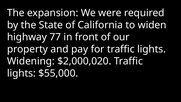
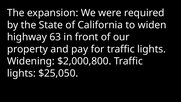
77: 77 -> 63
$2,000,020: $2,000,020 -> $2,000,800
$55,000: $55,000 -> $25,050
